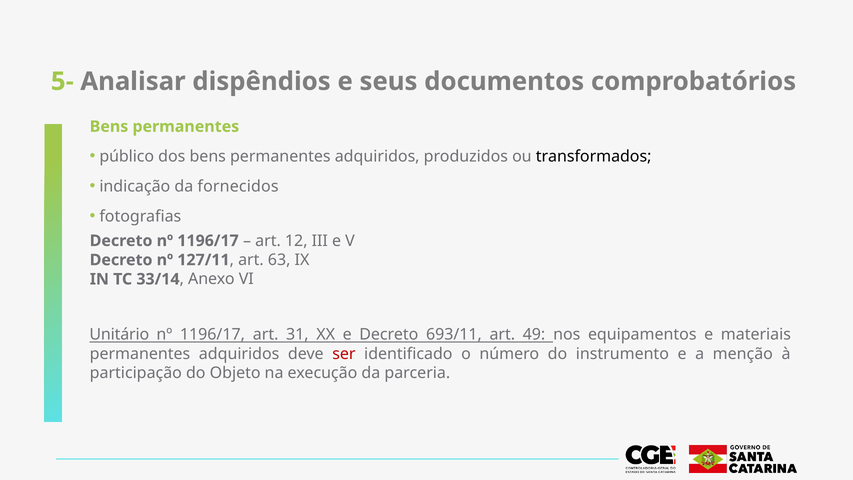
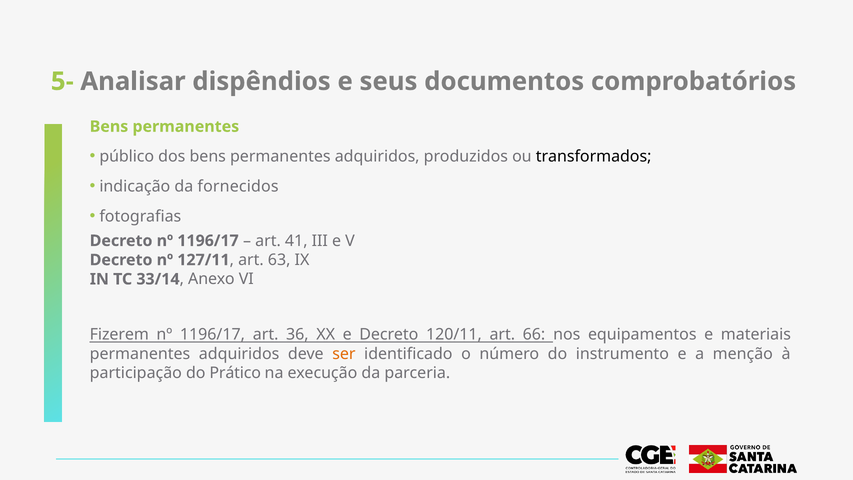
12: 12 -> 41
Unitário: Unitário -> Fizerem
31: 31 -> 36
693/11: 693/11 -> 120/11
49: 49 -> 66
ser colour: red -> orange
Objeto: Objeto -> Prático
